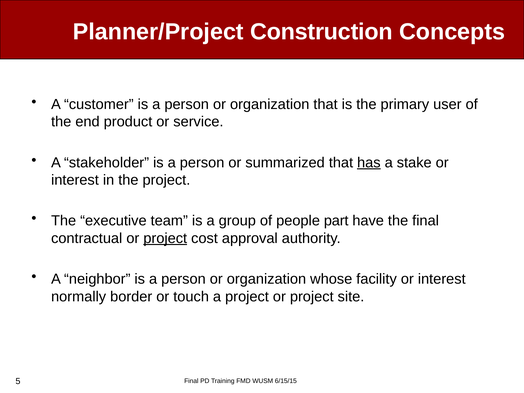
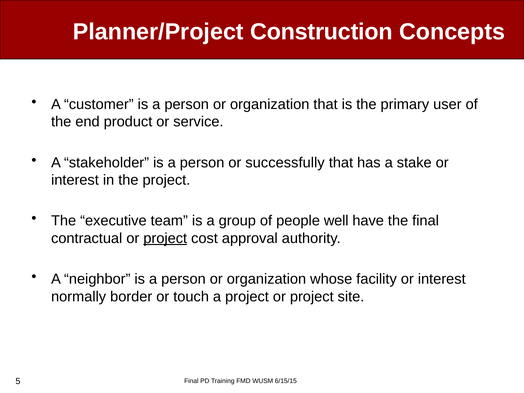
summarized: summarized -> successfully
has underline: present -> none
part: part -> well
